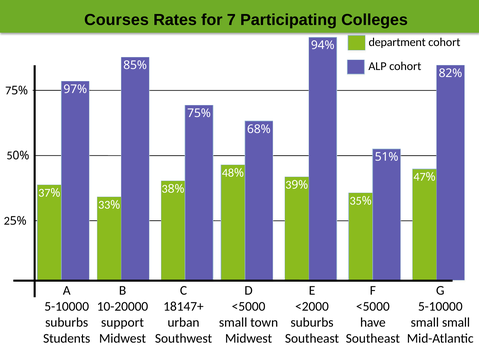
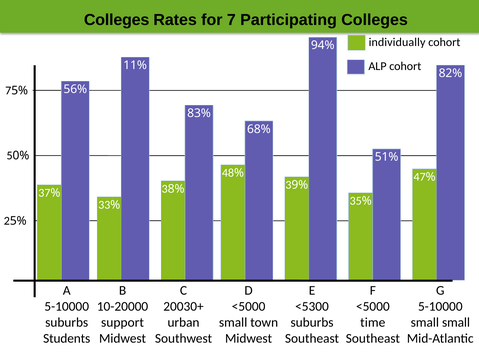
Courses at (116, 20): Courses -> Colleges
department: department -> individually
85%: 85% -> 11%
97%: 97% -> 56%
75%: 75% -> 83%
18147+: 18147+ -> 20030+
<2000: <2000 -> <5300
have: have -> time
